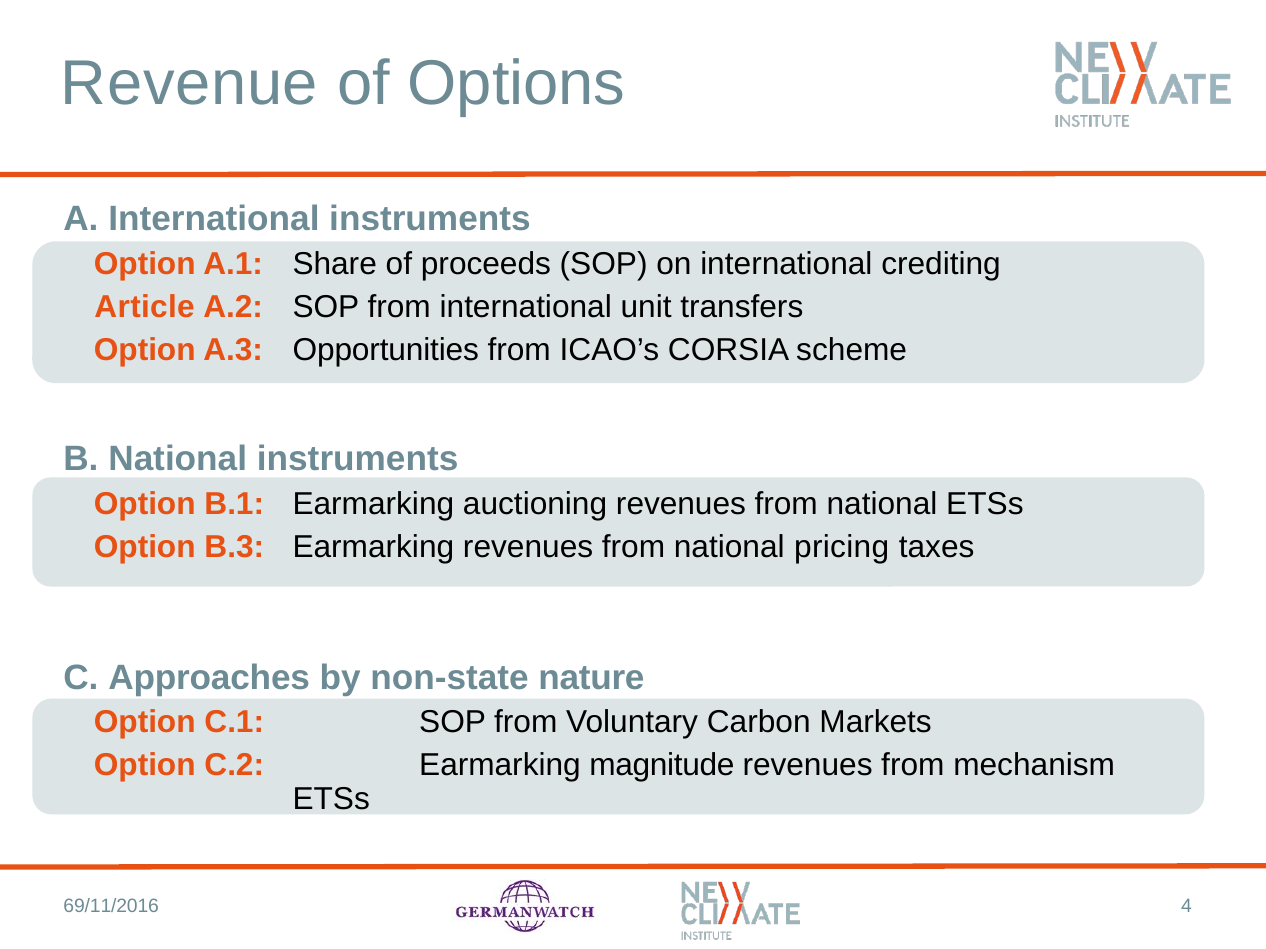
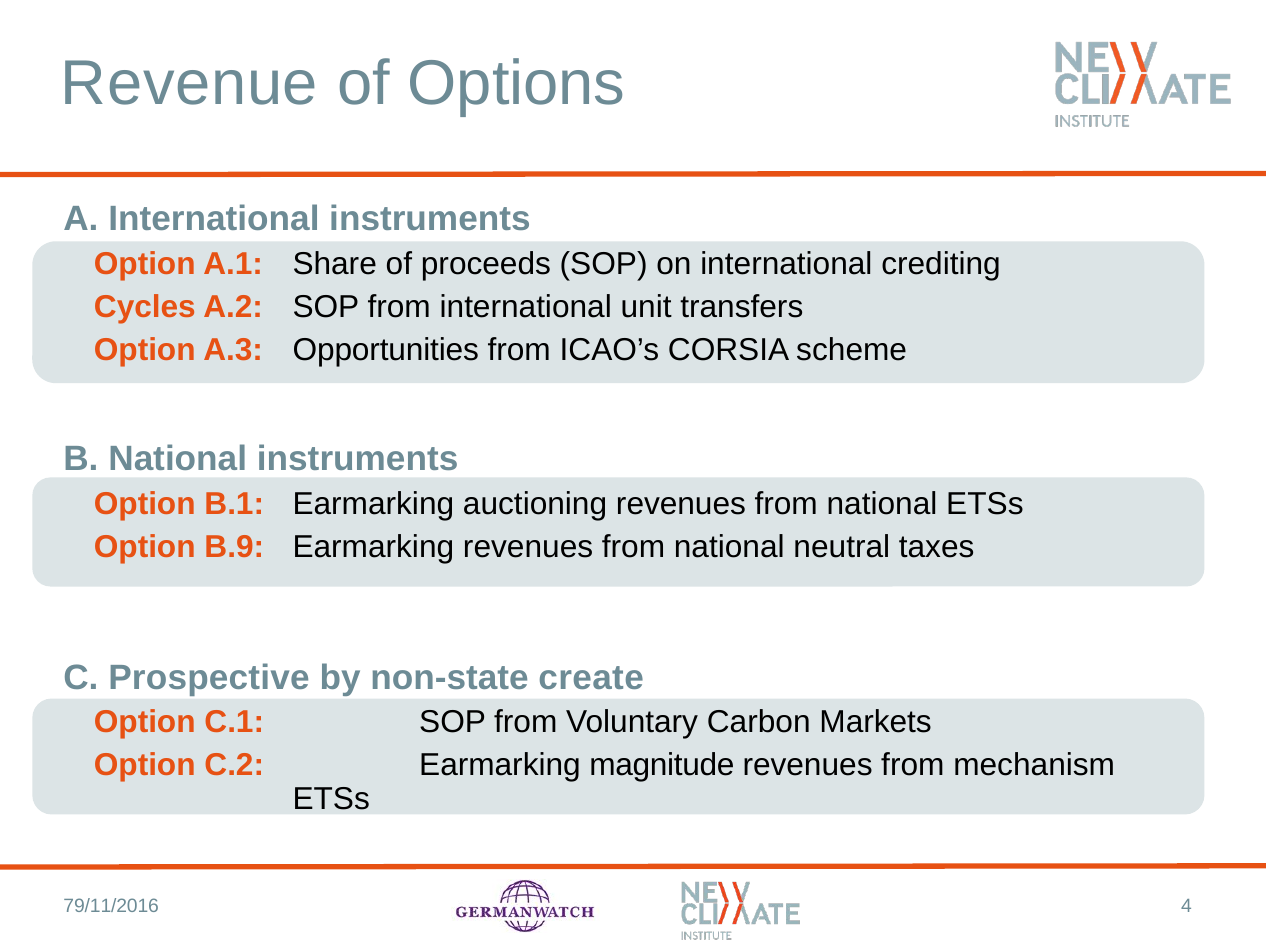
Article: Article -> Cycles
B.3: B.3 -> B.9
pricing: pricing -> neutral
Approaches: Approaches -> Prospective
nature: nature -> create
69/11/2016: 69/11/2016 -> 79/11/2016
